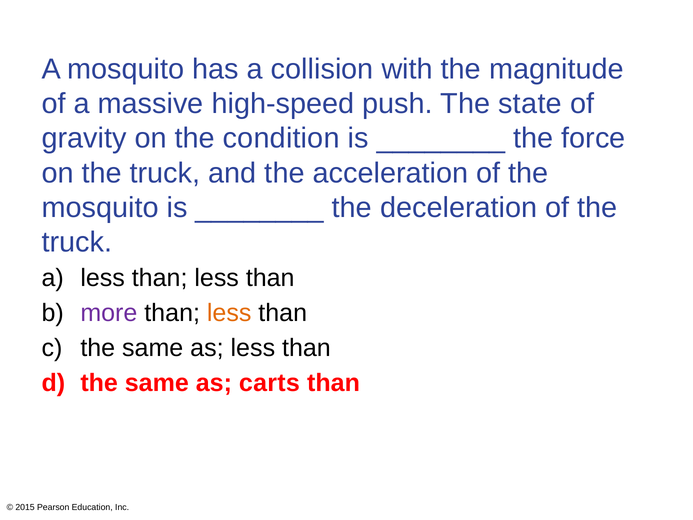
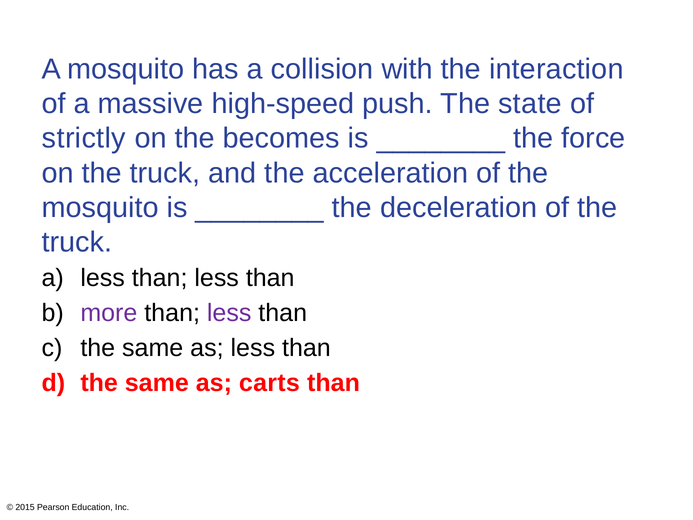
magnitude: magnitude -> interaction
gravity: gravity -> strictly
condition: condition -> becomes
less at (229, 313) colour: orange -> purple
